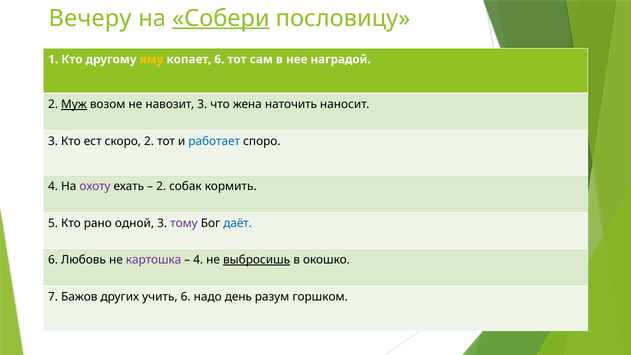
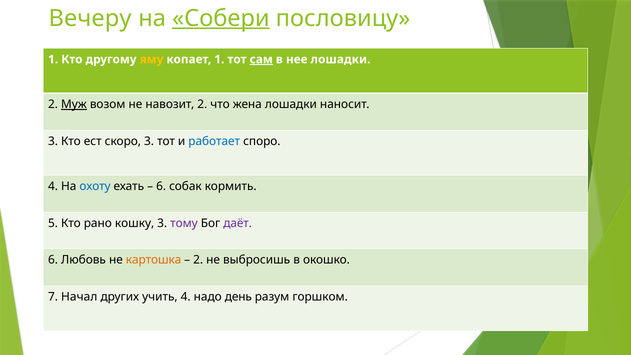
копает 6: 6 -> 1
сам underline: none -> present
нее наградой: наградой -> лошадки
навозит 3: 3 -> 2
жена наточить: наточить -> лошадки
скоро 2: 2 -> 3
охоту colour: purple -> blue
2 at (161, 186): 2 -> 6
одной: одной -> кошку
даёт colour: blue -> purple
картошка colour: purple -> orange
4 at (198, 260): 4 -> 2
выбросишь underline: present -> none
Бажов: Бажов -> Начал
учить 6: 6 -> 4
